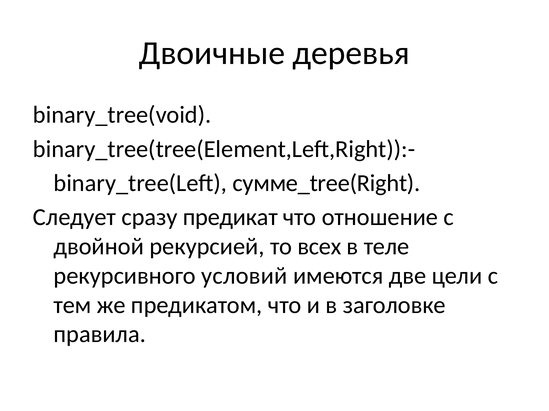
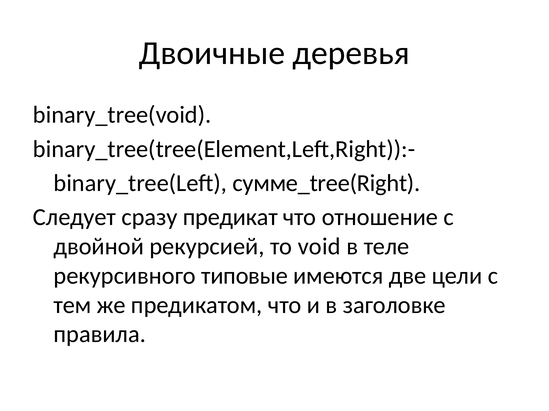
всех: всех -> void
условий: условий -> типовые
